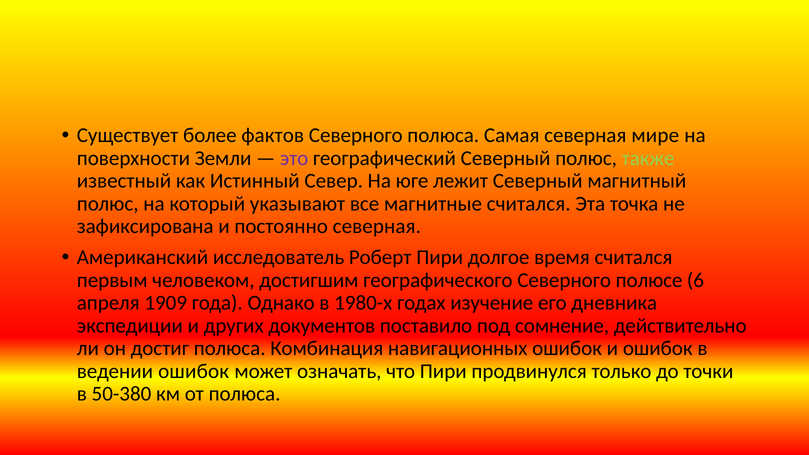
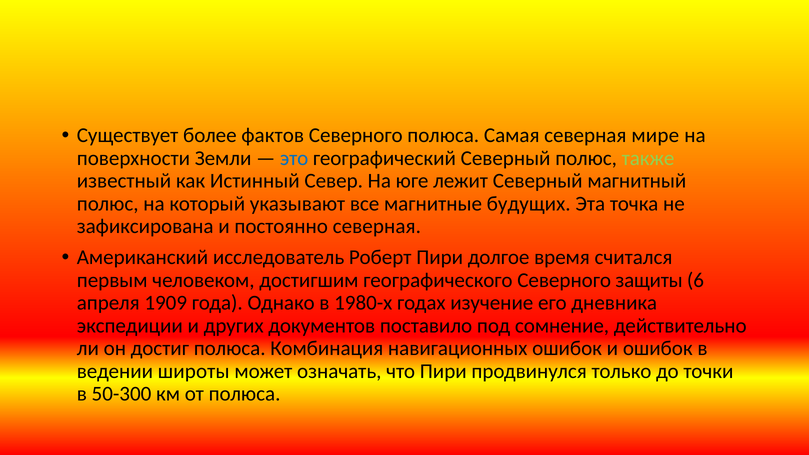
это colour: purple -> blue
магнитные считался: считался -> будущих
полюсе: полюсе -> защиты
ведении ошибок: ошибок -> широты
50-380: 50-380 -> 50-300
